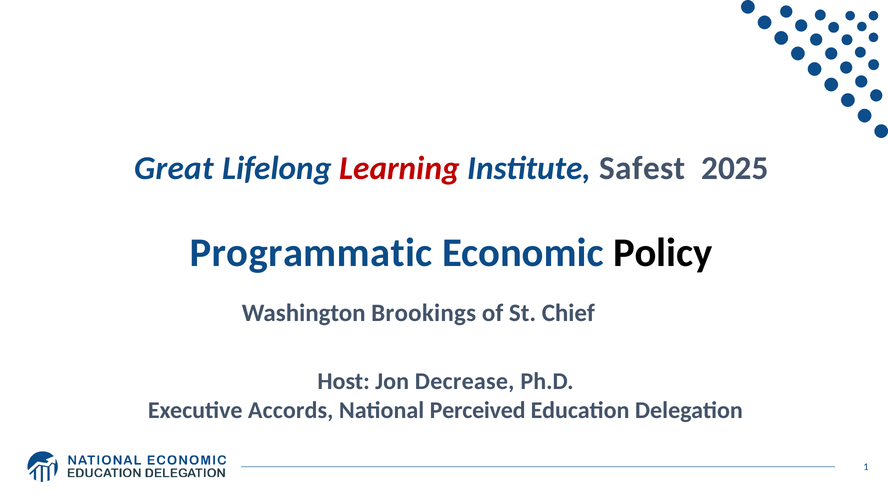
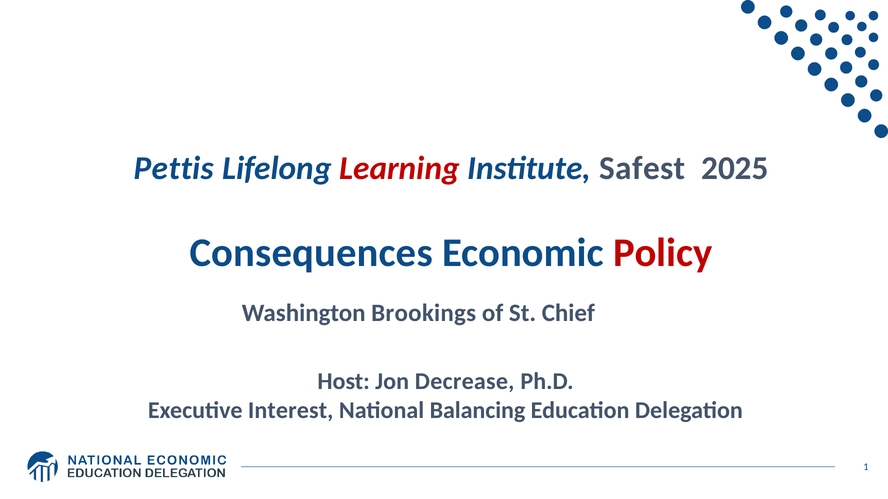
Great: Great -> Pettis
Programmatic: Programmatic -> Consequences
Policy colour: black -> red
Accords: Accords -> Interest
Perceived: Perceived -> Balancing
